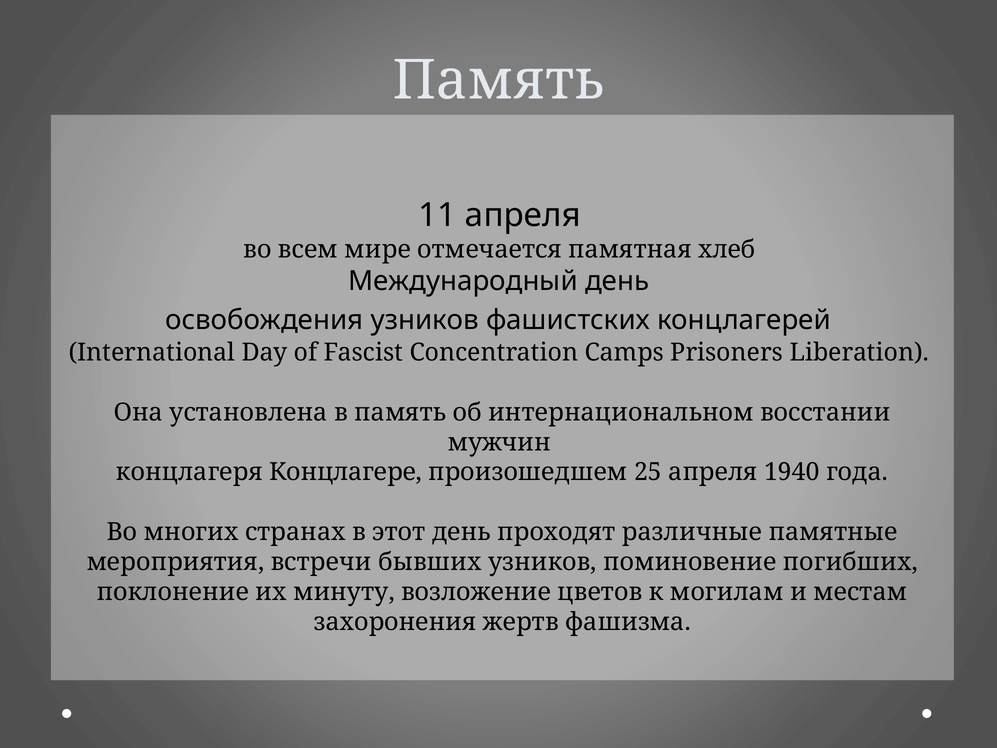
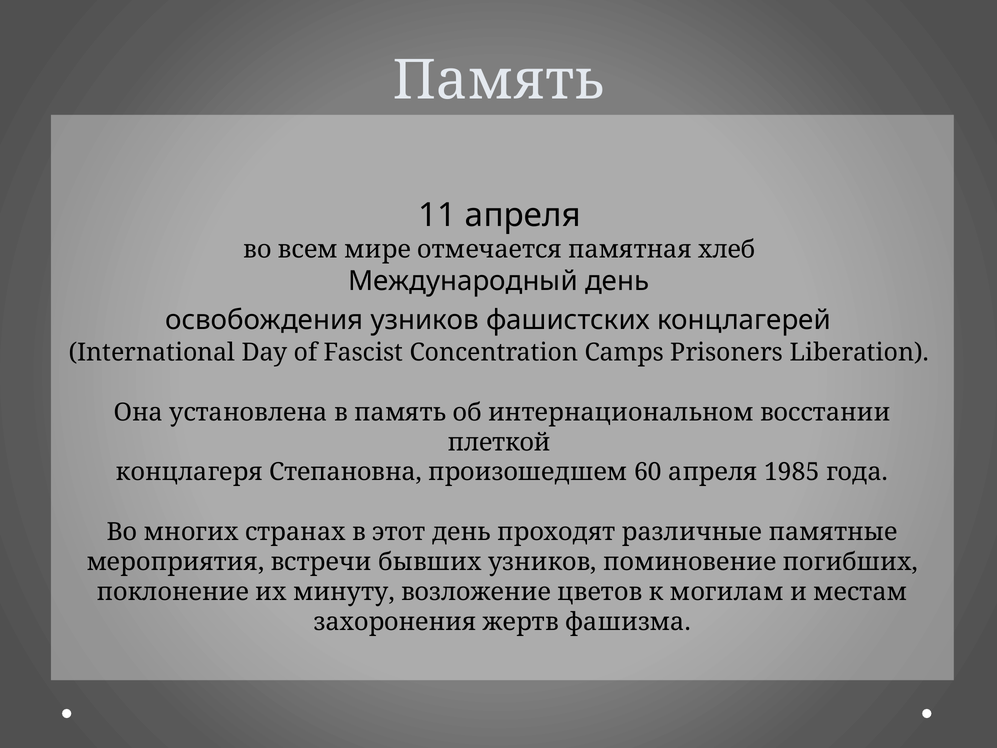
мужчин: мужчин -> плеткой
Концлагере: Концлагере -> Степановна
25: 25 -> 60
1940: 1940 -> 1985
